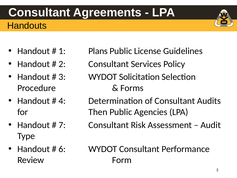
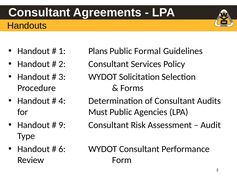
License: License -> Formal
Then: Then -> Must
7: 7 -> 9
